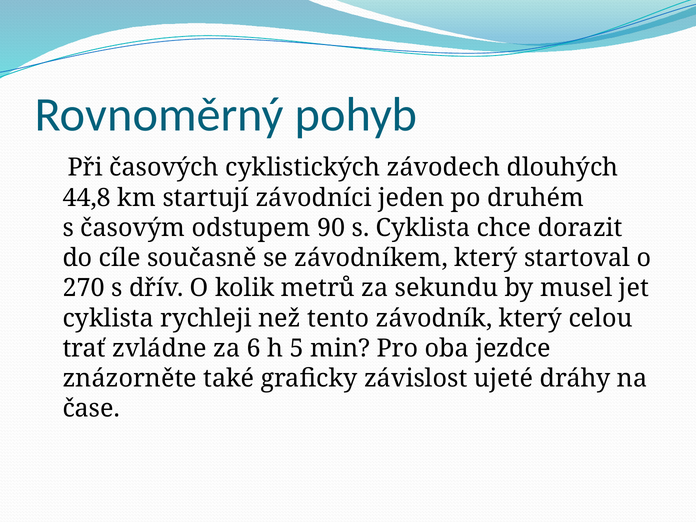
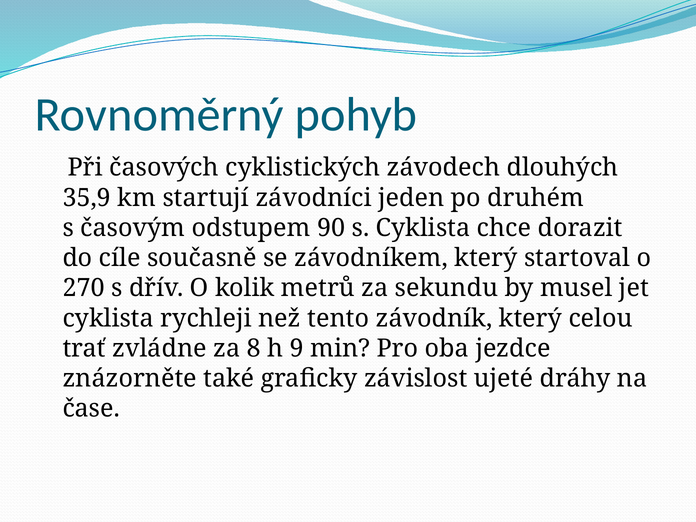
44,8: 44,8 -> 35,9
6: 6 -> 8
5: 5 -> 9
